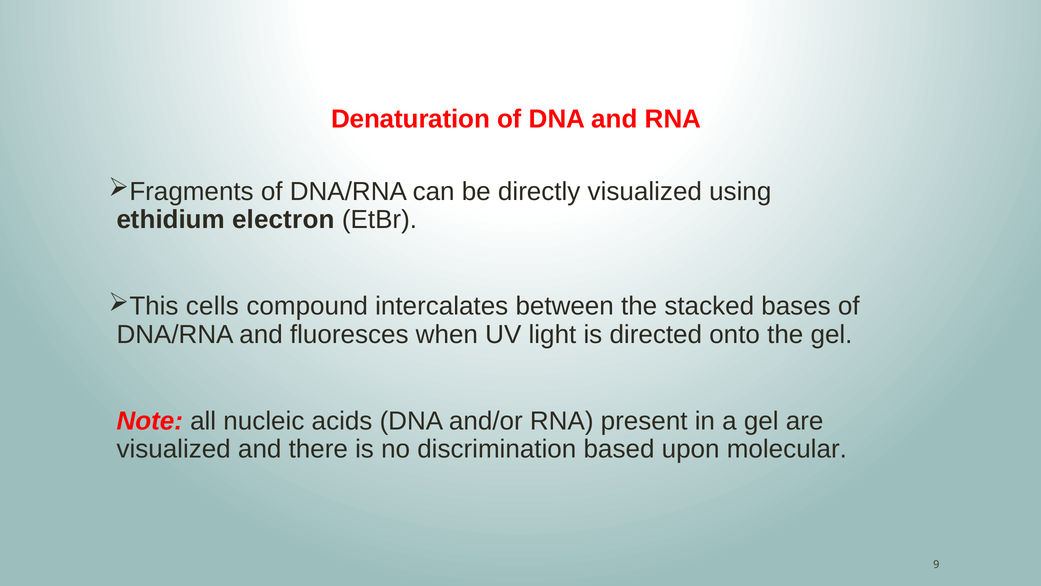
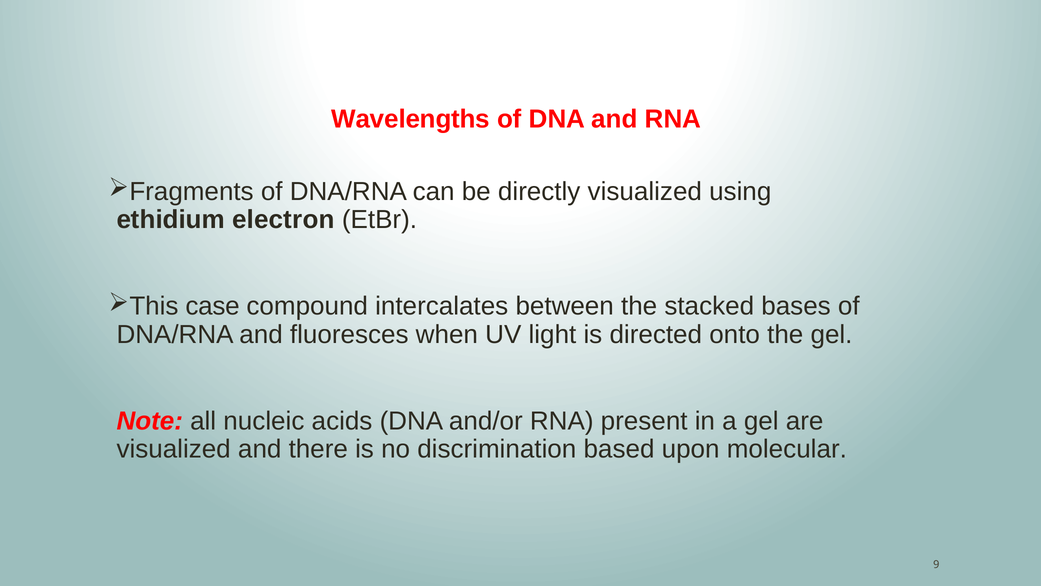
Denaturation: Denaturation -> Wavelengths
cells: cells -> case
